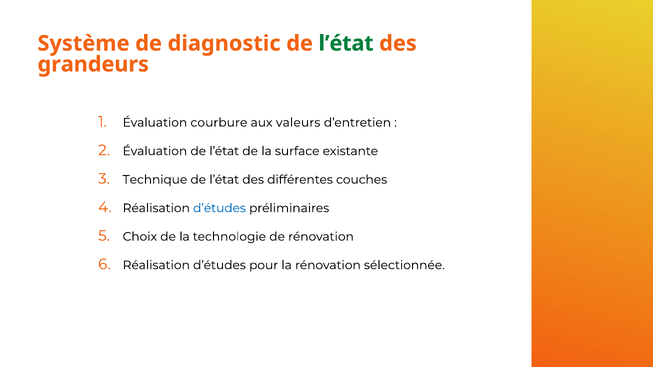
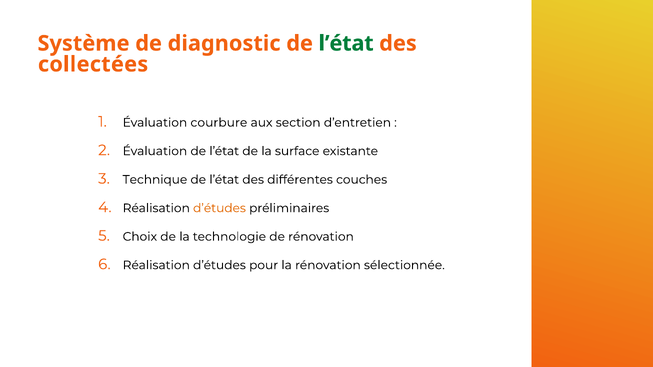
grandeurs: grandeurs -> collectées
valeurs: valeurs -> section
d’études at (219, 208) colour: blue -> orange
